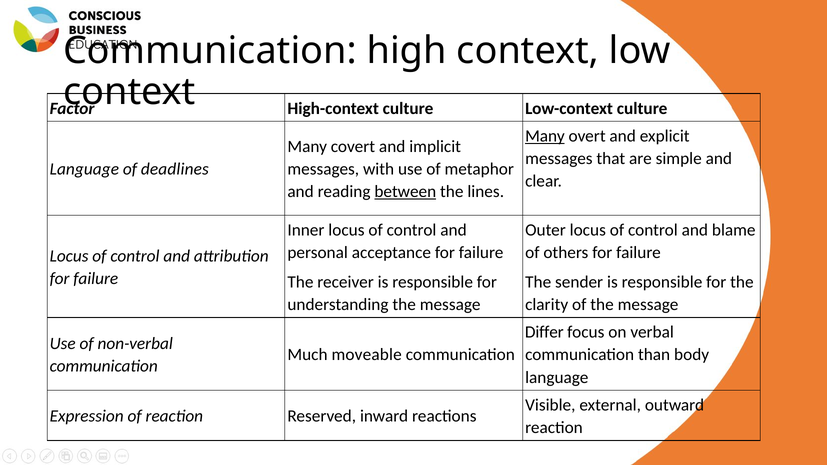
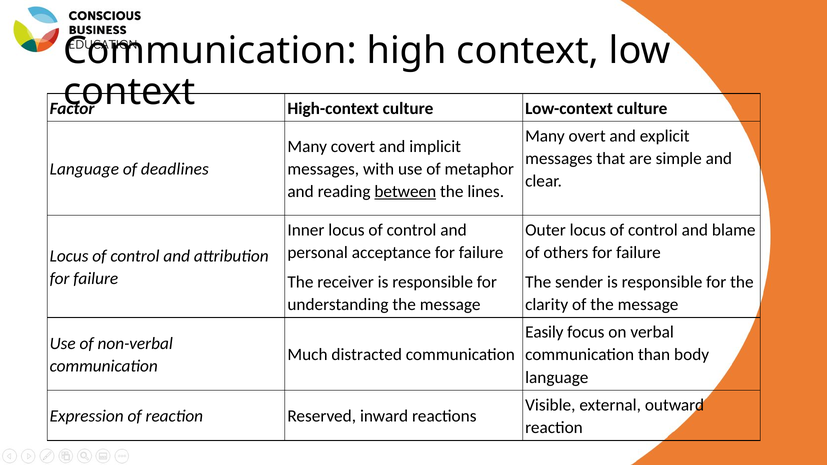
Many at (545, 136) underline: present -> none
Differ: Differ -> Easily
moveable: moveable -> distracted
